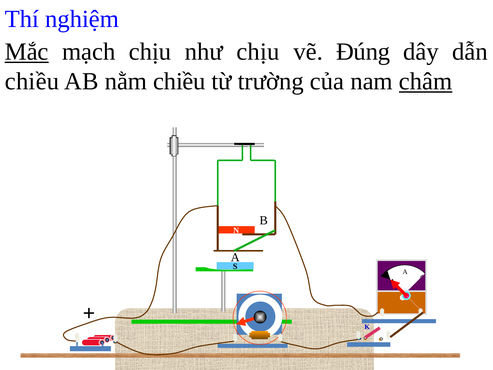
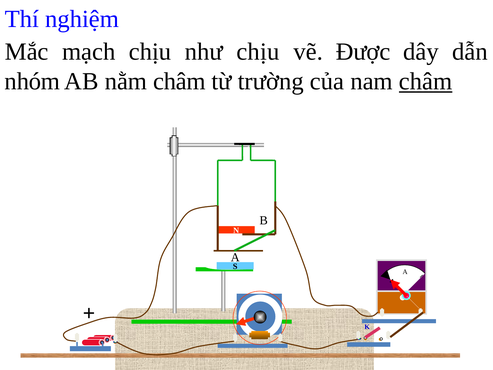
Mắc underline: present -> none
Đúng: Đúng -> Được
chiều at (32, 81): chiều -> nhóm
nằm chiều: chiều -> châm
